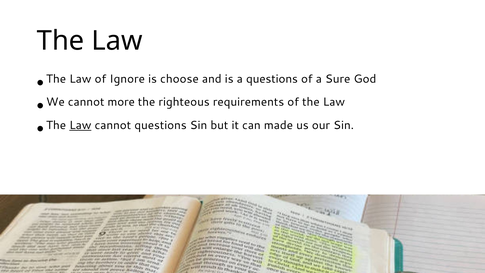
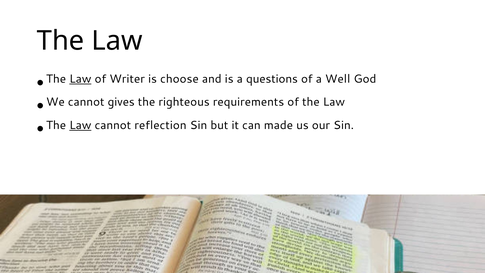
Law at (80, 79) underline: none -> present
Ignore: Ignore -> Writer
Sure: Sure -> Well
more: more -> gives
cannot questions: questions -> reflection
